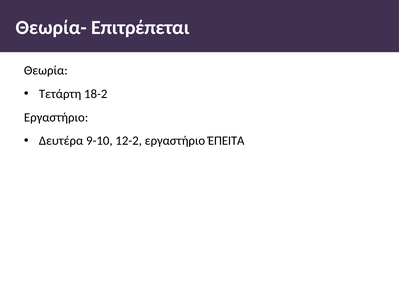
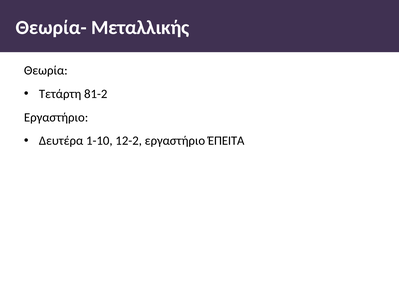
Επιτρέπεται: Επιτρέπεται -> Μεταλλικής
18-2: 18-2 -> 81-2
9-10: 9-10 -> 1-10
